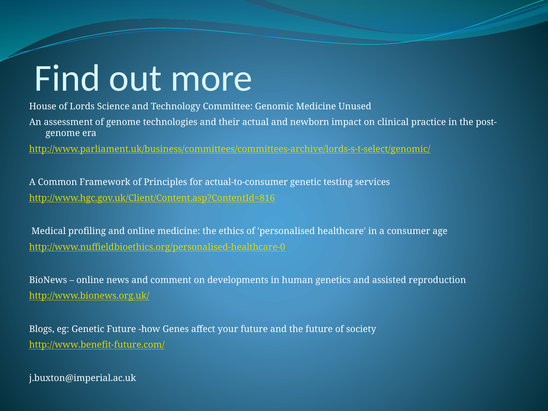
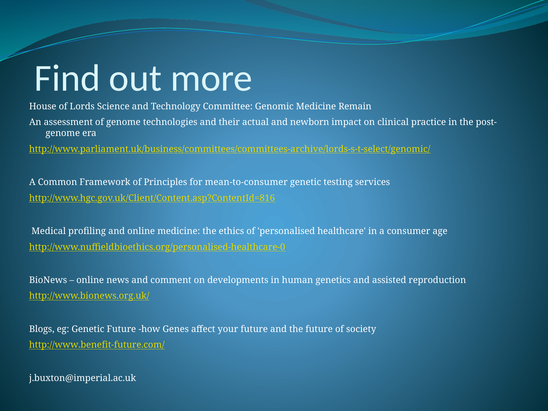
Unused: Unused -> Remain
actual-to-consumer: actual-to-consumer -> mean-to-consumer
